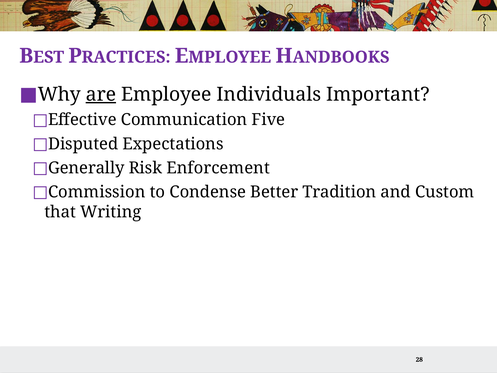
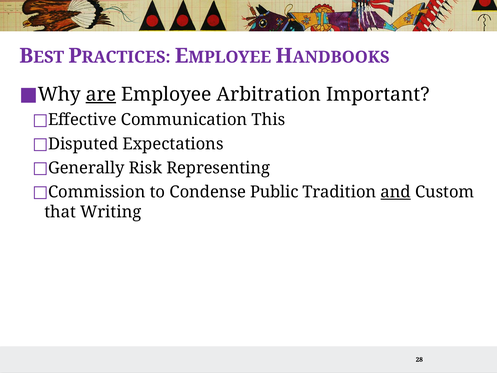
Individuals: Individuals -> Arbitration
Five: Five -> This
Enforcement: Enforcement -> Representing
Better: Better -> Public
and underline: none -> present
